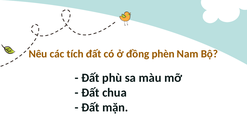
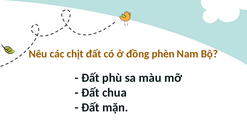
tích: tích -> chịt
